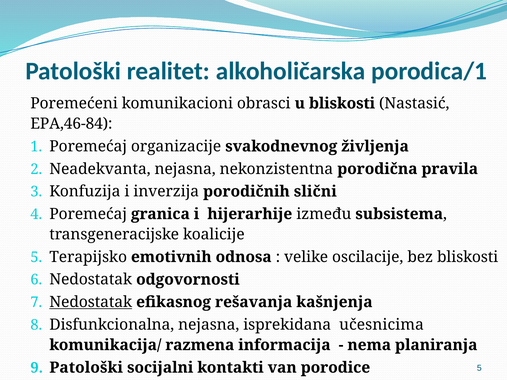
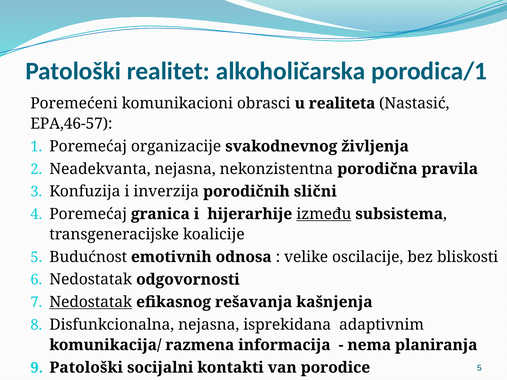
u bliskosti: bliskosti -> realiteta
EPA,46-84: EPA,46-84 -> EPA,46-57
između underline: none -> present
Terapijsko: Terapijsko -> Budućnost
učesnicima: učesnicima -> adaptivnim
